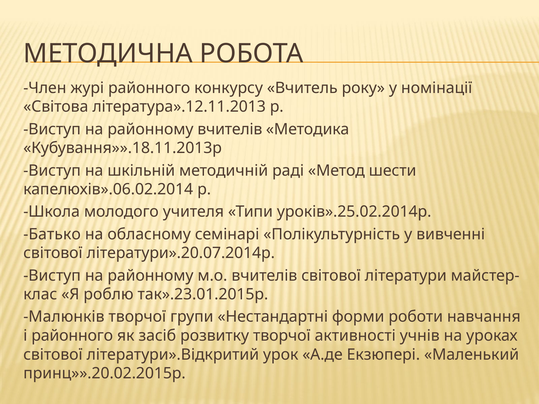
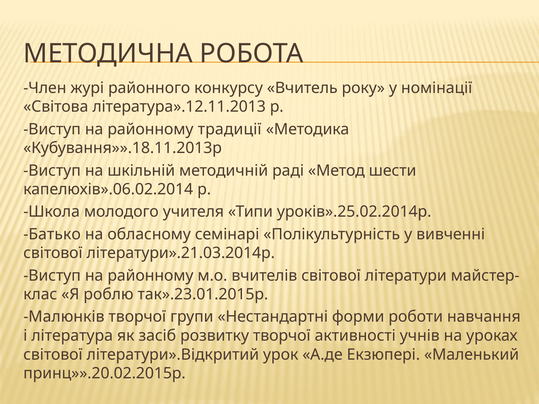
районному вчителів: вчителів -> традиції
літератури».20.07.2014р: літератури».20.07.2014р -> літератури».21.03.2014р
і районного: районного -> література
